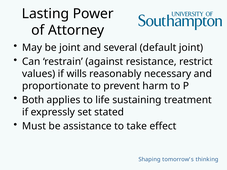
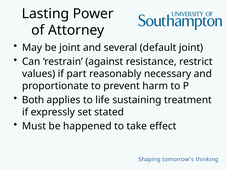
wills: wills -> part
assistance: assistance -> happened
